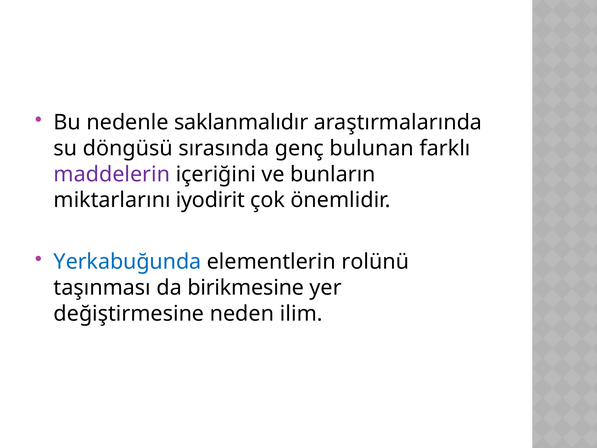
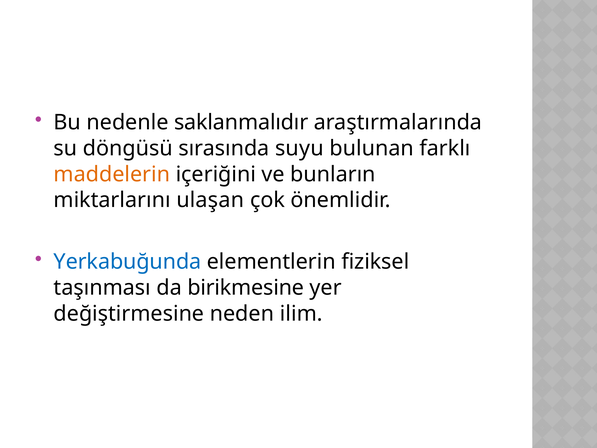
genç: genç -> suyu
maddelerin colour: purple -> orange
iyodirit: iyodirit -> ulaşan
rolünü: rolünü -> fiziksel
